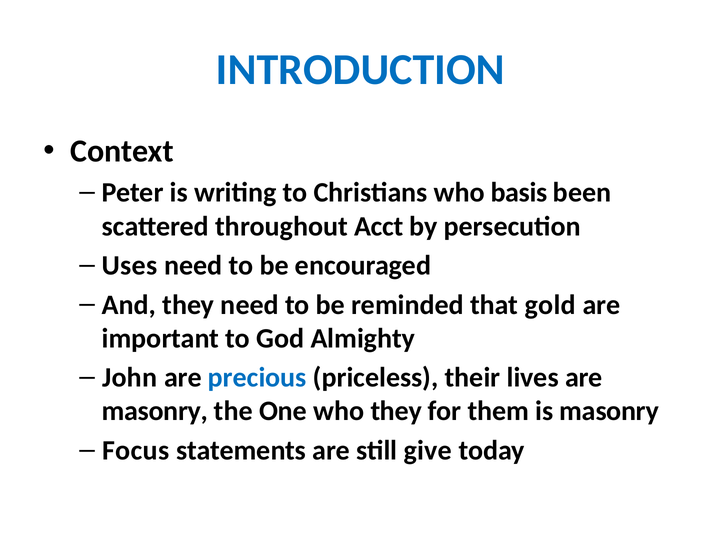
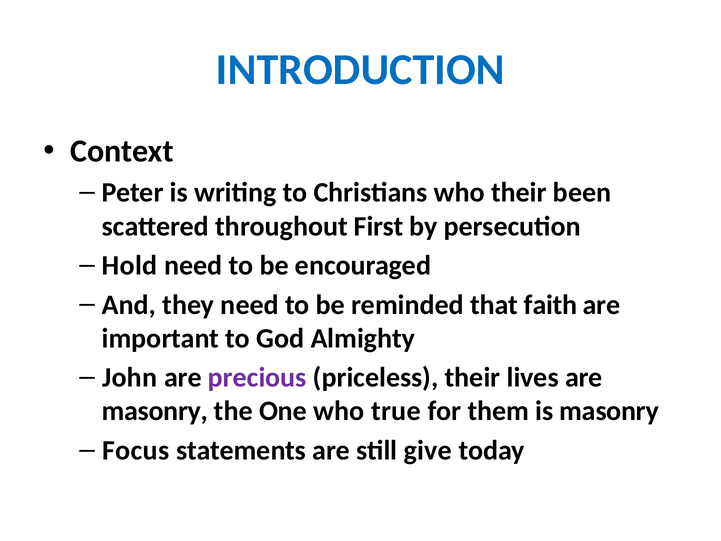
who basis: basis -> their
Acct: Acct -> First
Uses: Uses -> Hold
gold: gold -> faith
precious colour: blue -> purple
who they: they -> true
